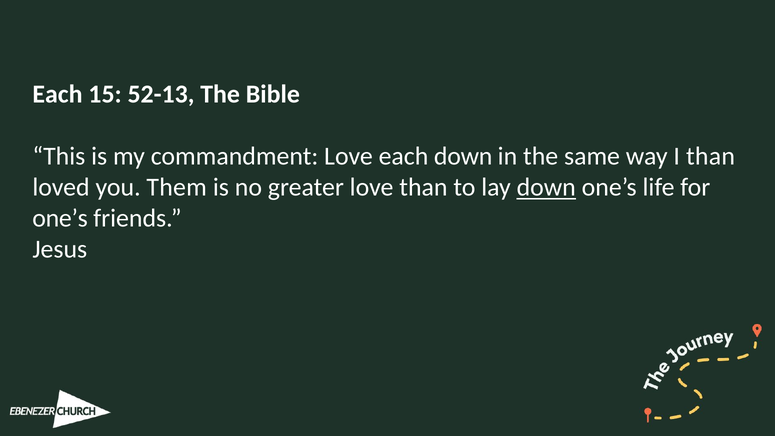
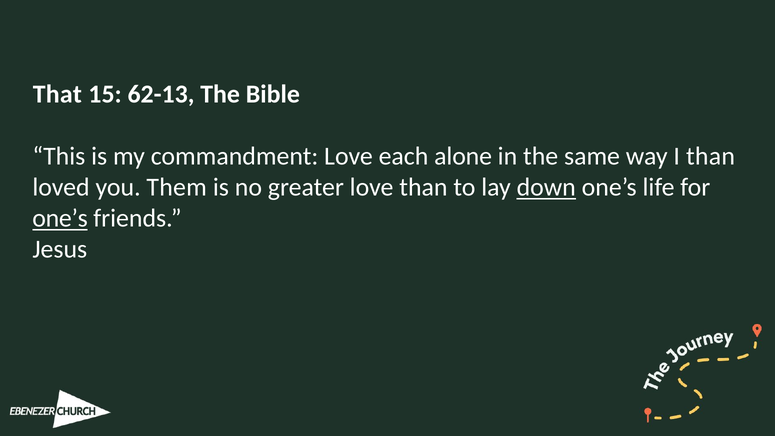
Each at (57, 94): Each -> That
52-13: 52-13 -> 62-13
each down: down -> alone
one’s at (60, 218) underline: none -> present
